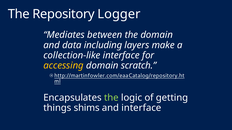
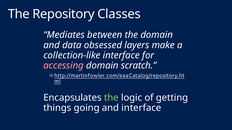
Logger: Logger -> Classes
including: including -> obsessed
accessing colour: yellow -> pink
shims: shims -> going
